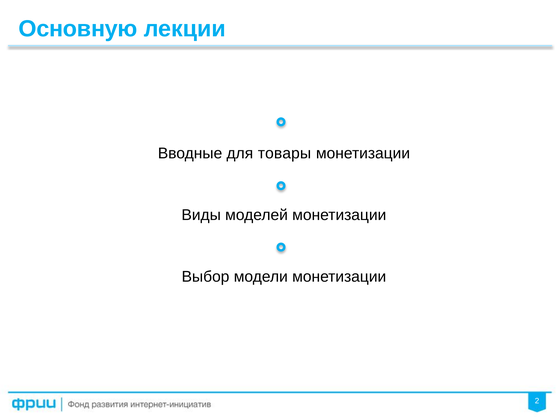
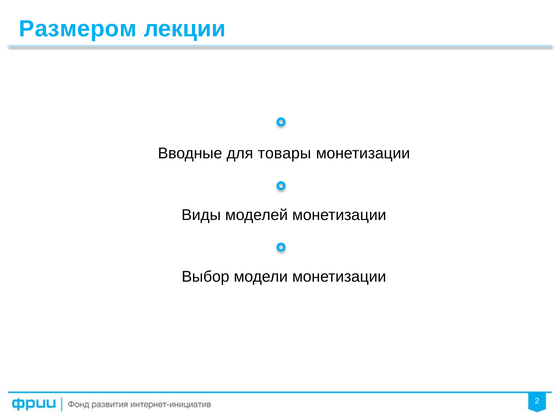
Основную: Основную -> Размером
